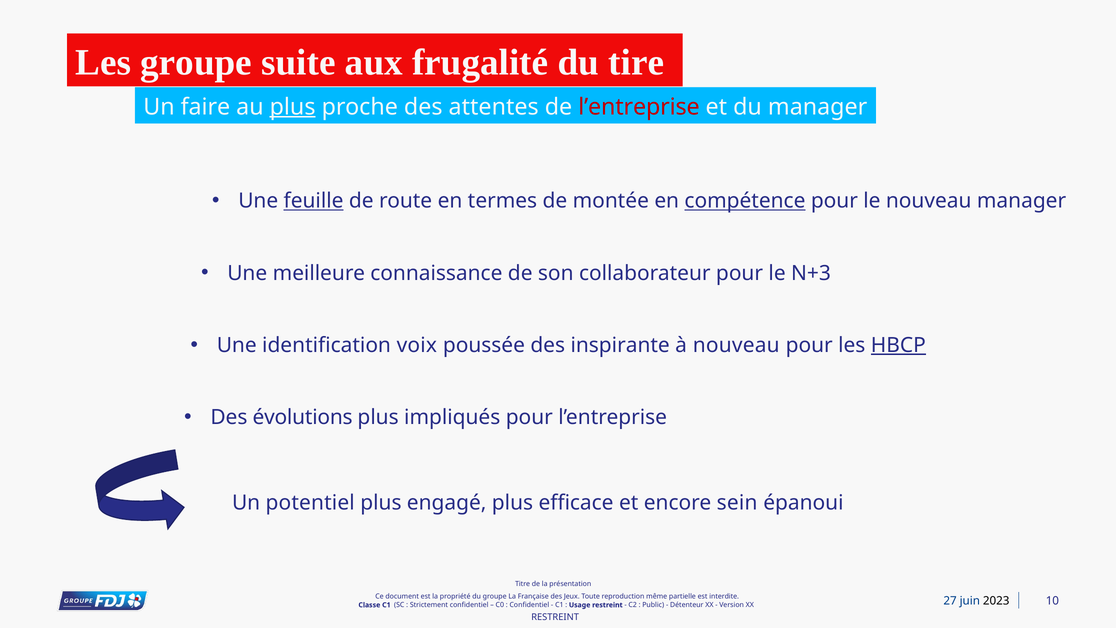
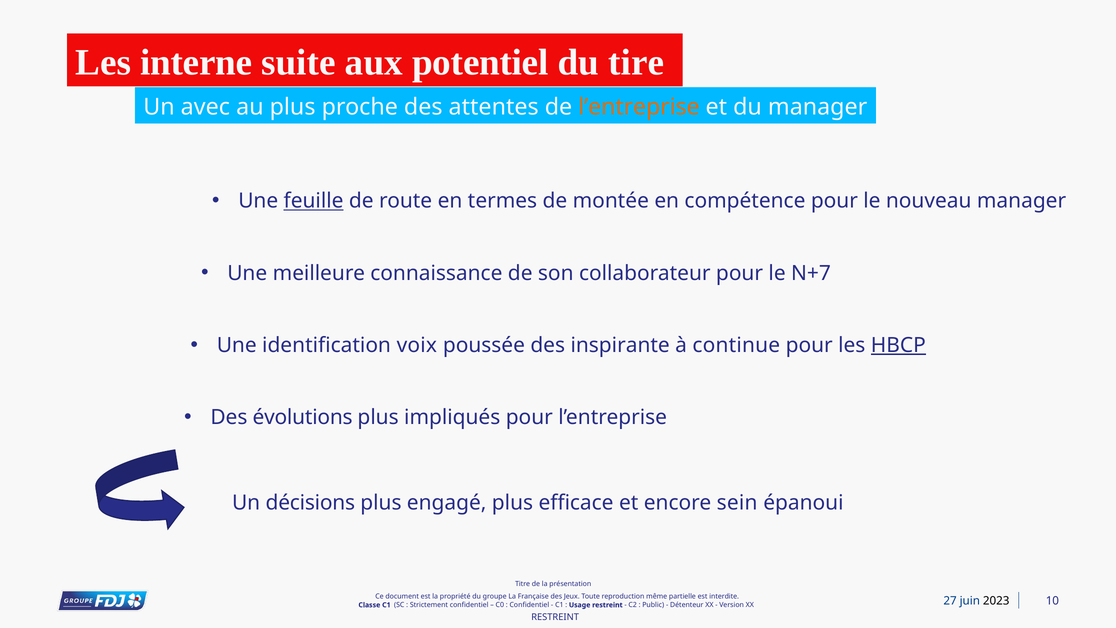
Les groupe: groupe -> interne
frugalité: frugalité -> potentiel
faire: faire -> avec
plus at (293, 107) underline: present -> none
l’entreprise at (639, 107) colour: red -> orange
compétence underline: present -> none
N+3: N+3 -> N+7
à nouveau: nouveau -> continue
potentiel: potentiel -> décisions
